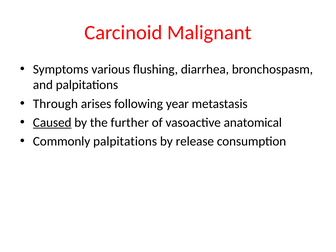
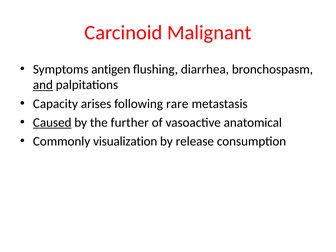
various: various -> antigen
and underline: none -> present
Through: Through -> Capacity
year: year -> rare
Commonly palpitations: palpitations -> visualization
